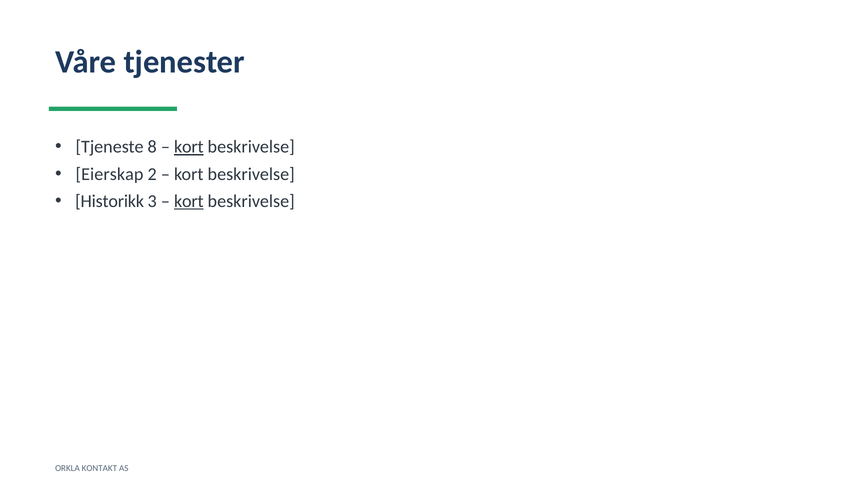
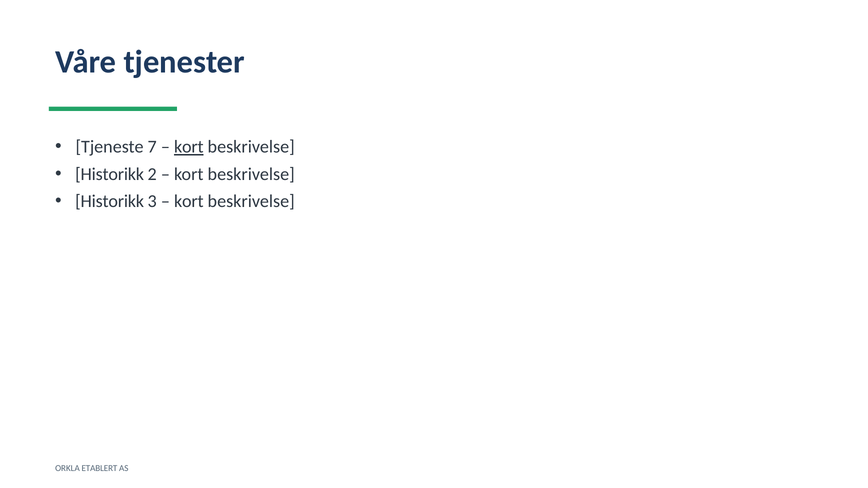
8: 8 -> 7
Eierskap at (110, 174): Eierskap -> Historikk
kort at (189, 201) underline: present -> none
KONTAKT: KONTAKT -> ETABLERT
